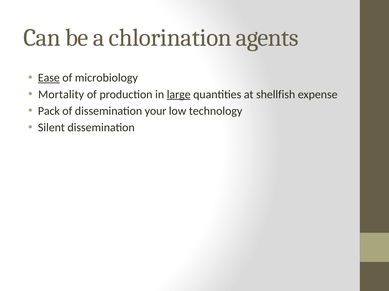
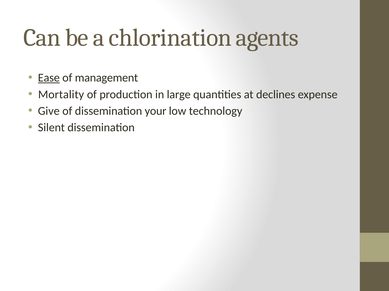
microbiology: microbiology -> management
large underline: present -> none
shellfish: shellfish -> declines
Pack: Pack -> Give
